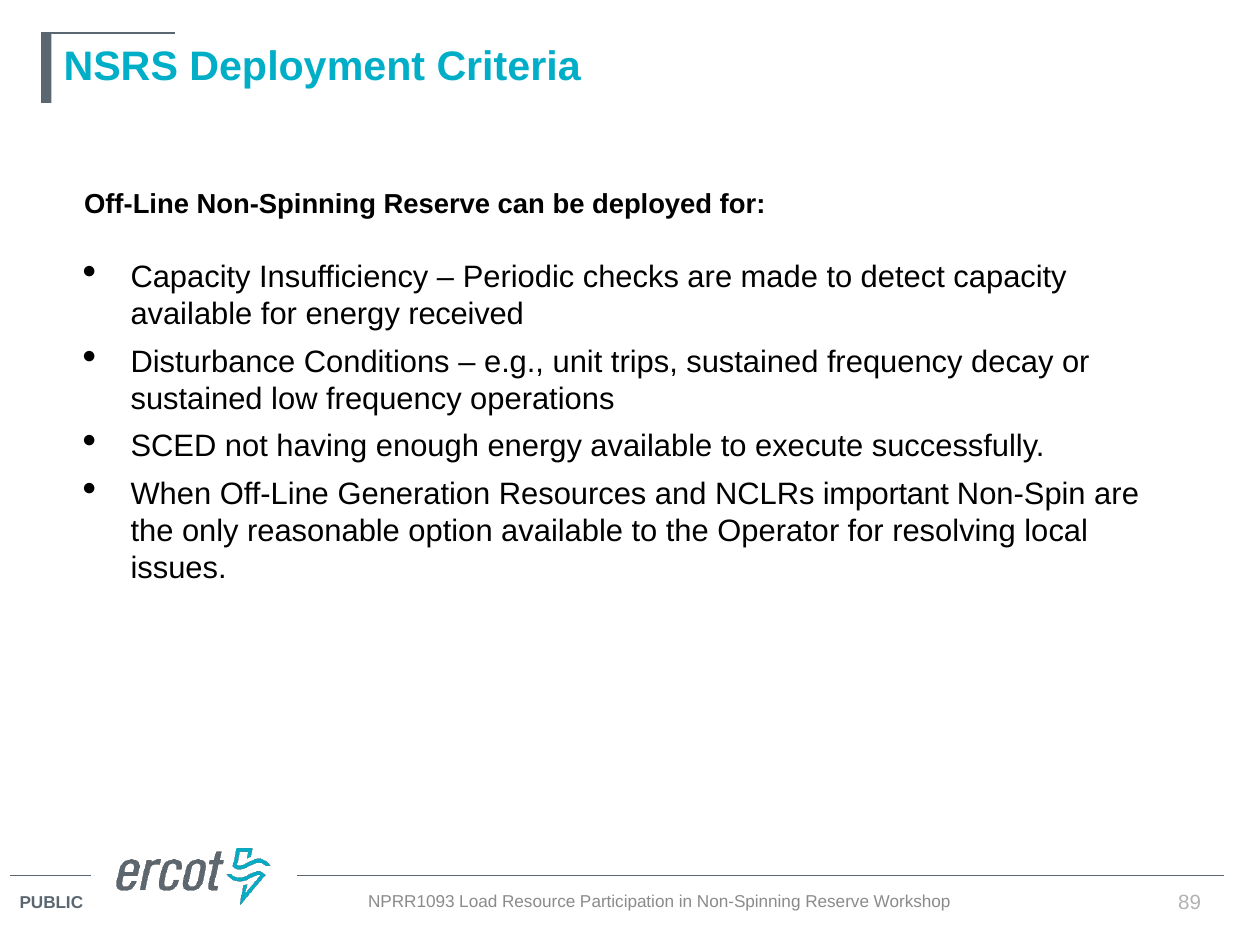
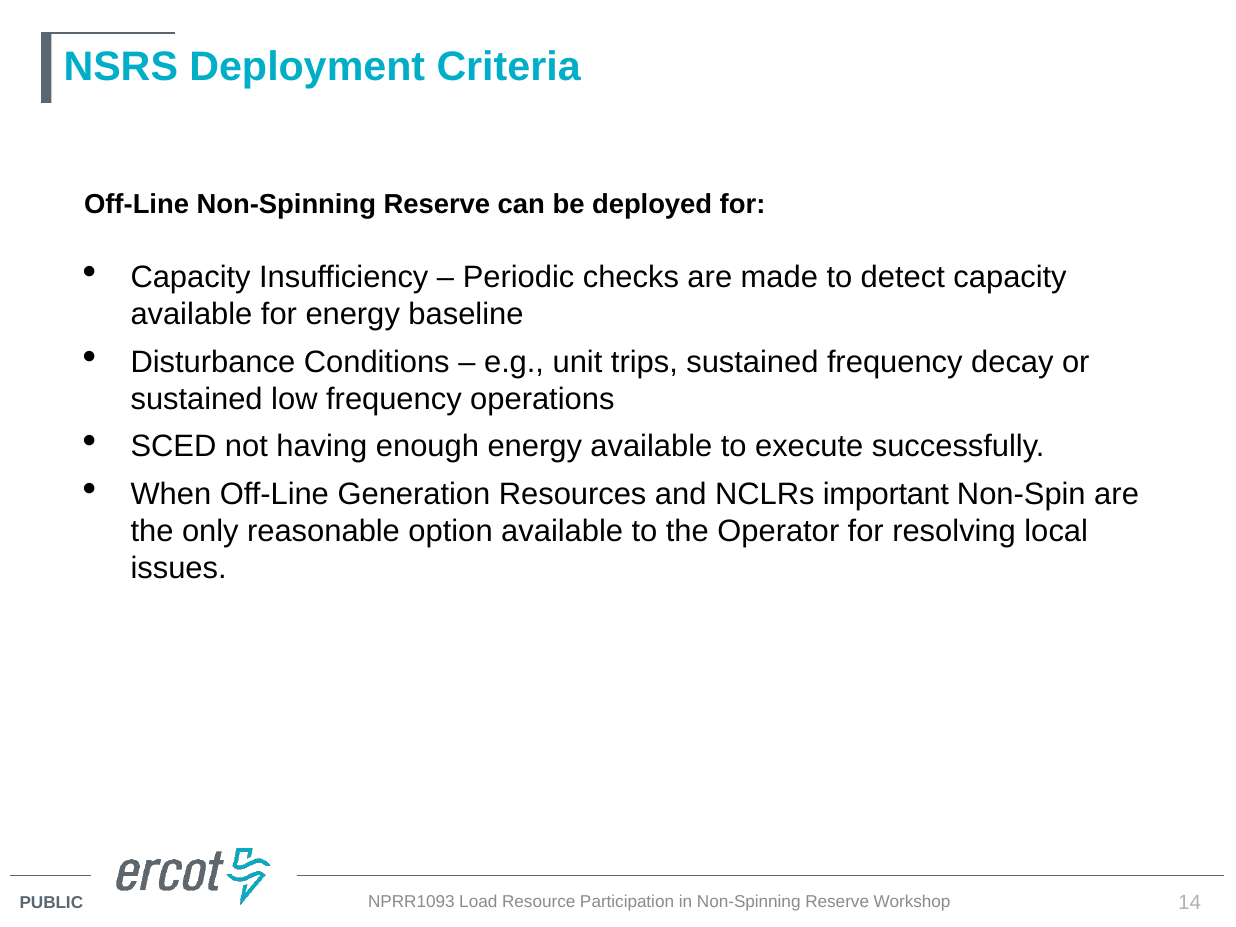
received: received -> baseline
89: 89 -> 14
